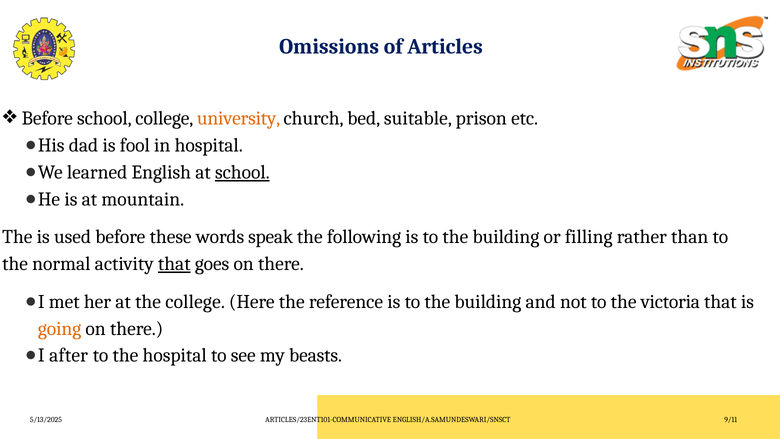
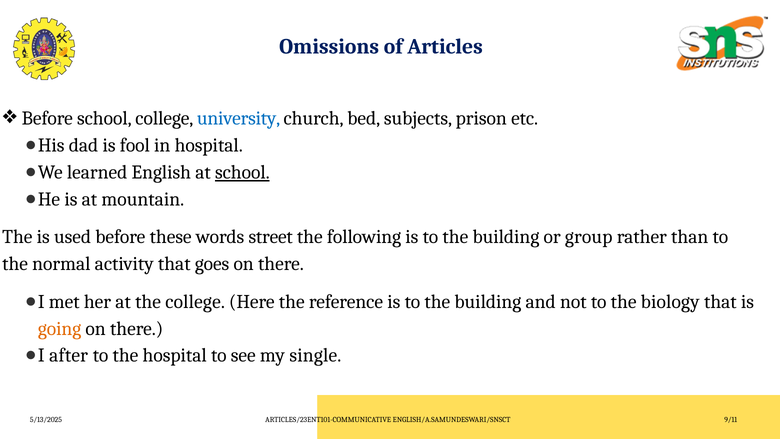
university colour: orange -> blue
suitable: suitable -> subjects
speak: speak -> street
filling: filling -> group
that at (174, 264) underline: present -> none
victoria: victoria -> biology
beasts: beasts -> single
